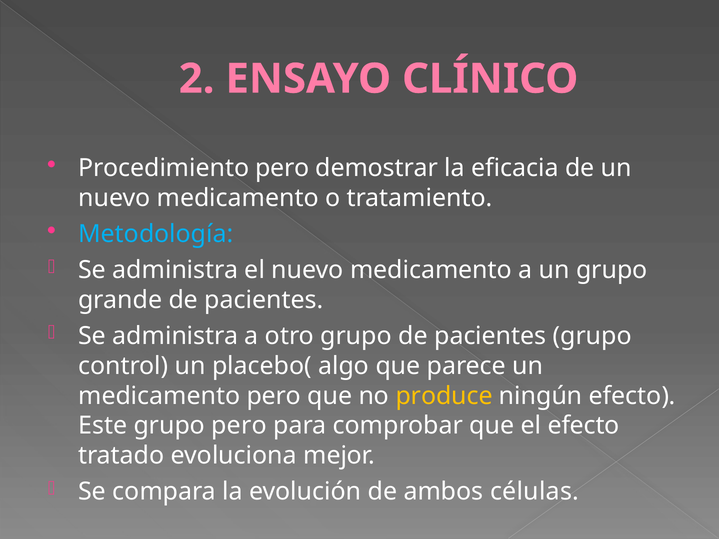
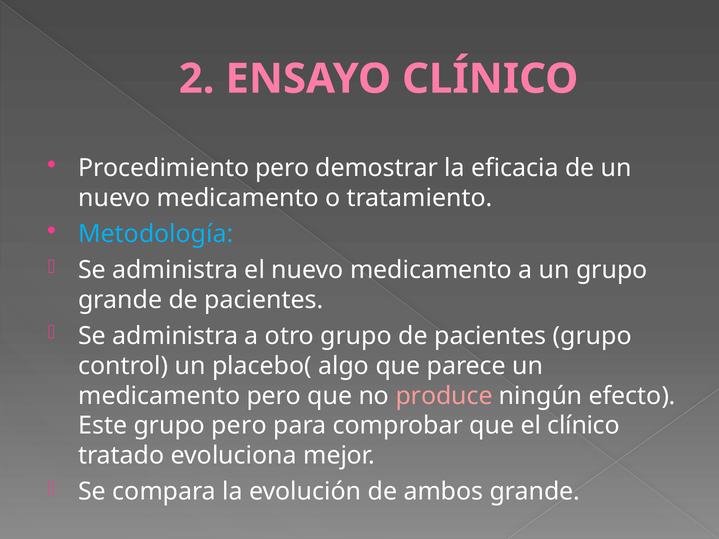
produce colour: yellow -> pink
el efecto: efecto -> clínico
ambos células: células -> grande
